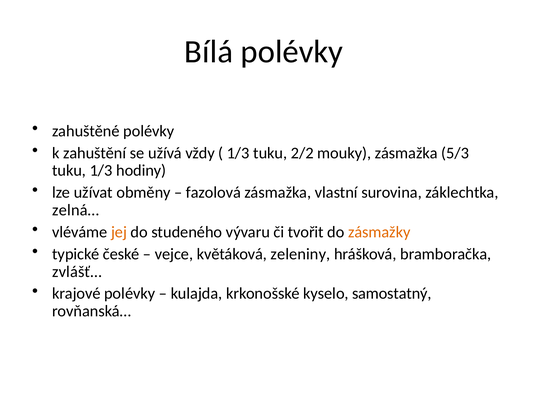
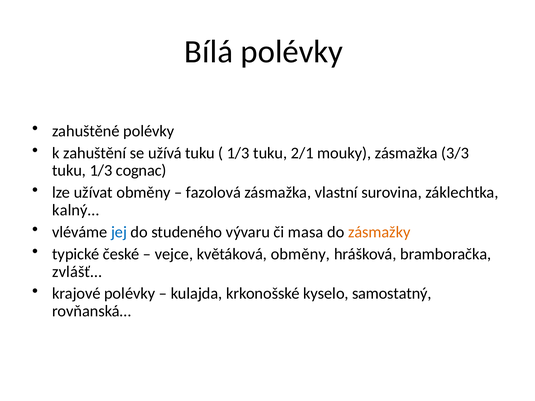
užívá vždy: vždy -> tuku
2/2: 2/2 -> 2/1
5/3: 5/3 -> 3/3
hodiny: hodiny -> cognac
zelná…: zelná… -> kalný…
jej colour: orange -> blue
tvořit: tvořit -> masa
květáková zeleniny: zeleniny -> obměny
